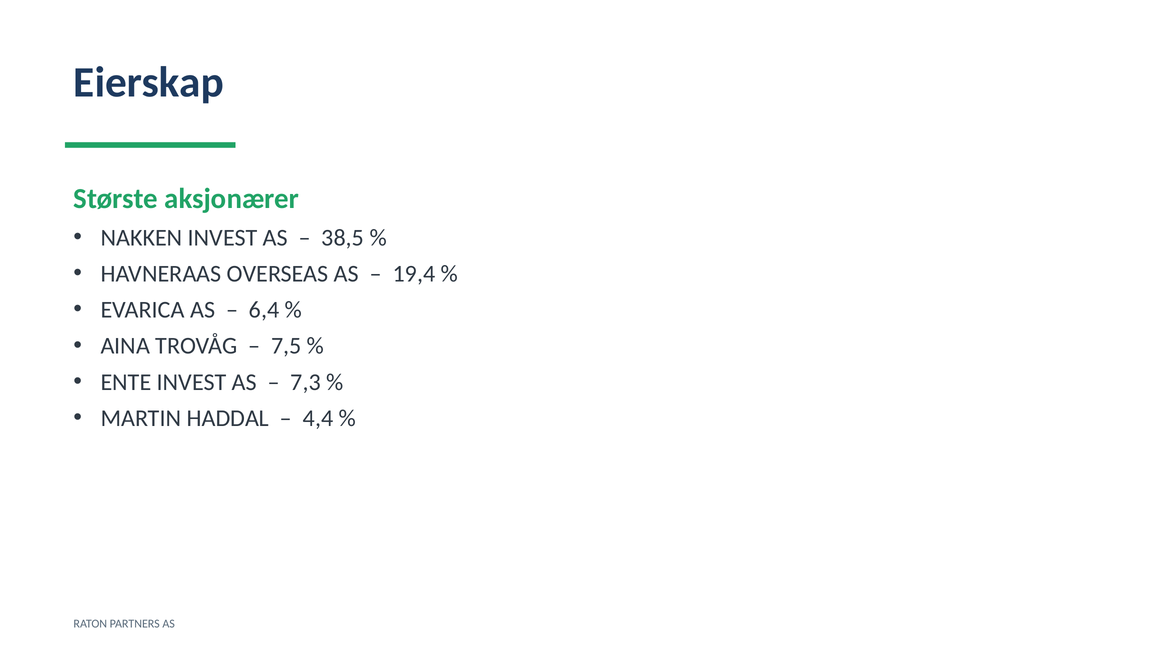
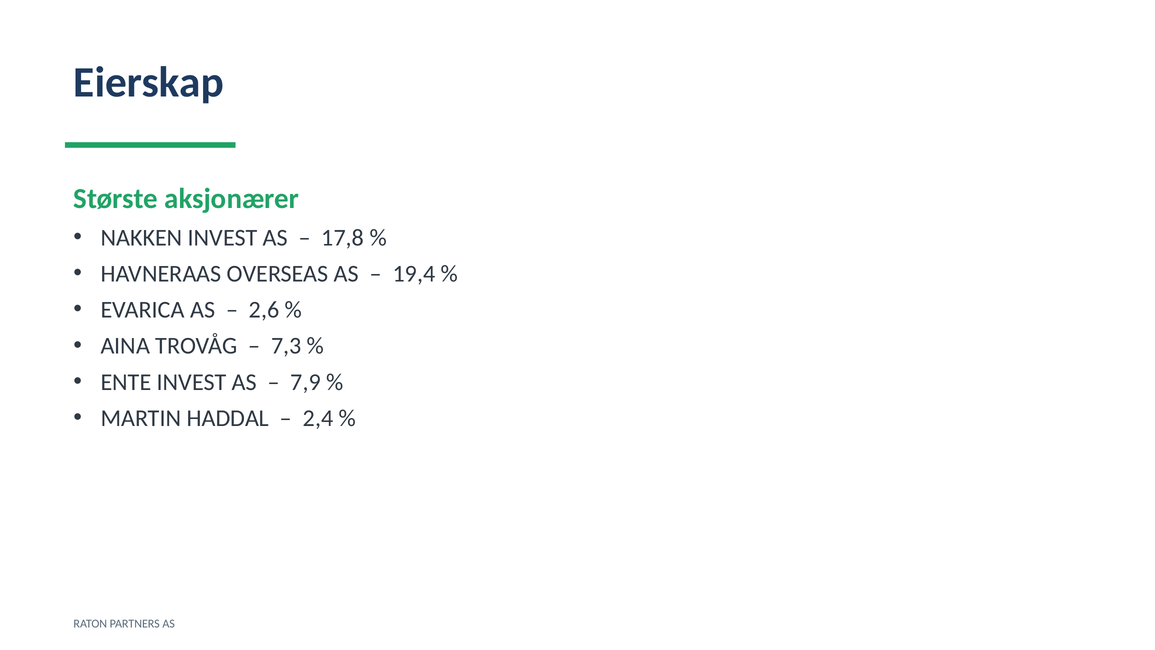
38,5: 38,5 -> 17,8
6,4: 6,4 -> 2,6
7,5: 7,5 -> 7,3
7,3: 7,3 -> 7,9
4,4: 4,4 -> 2,4
